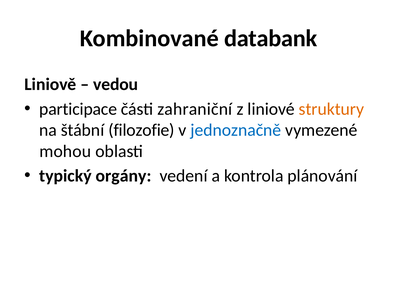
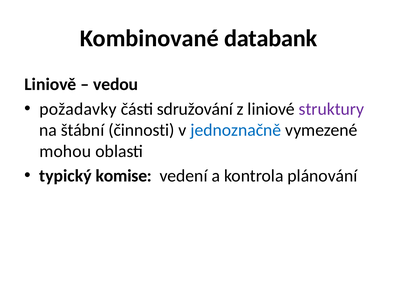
participace: participace -> požadavky
zahraniční: zahraniční -> sdružování
struktury colour: orange -> purple
filozofie: filozofie -> činnosti
orgány: orgány -> komise
